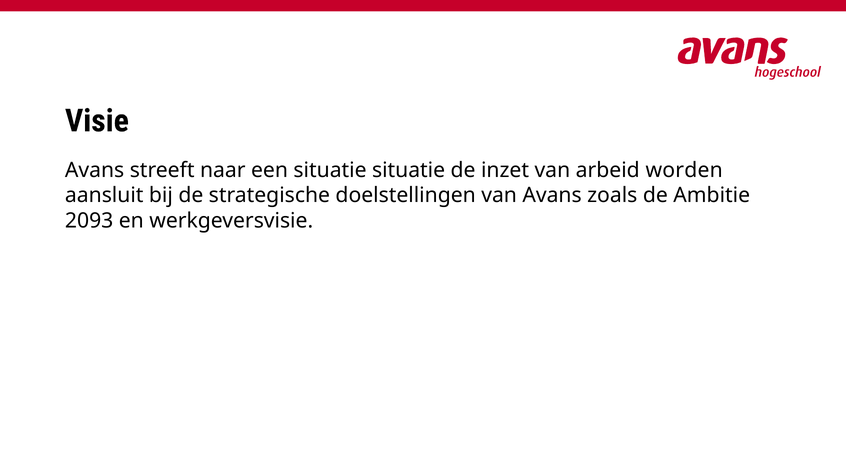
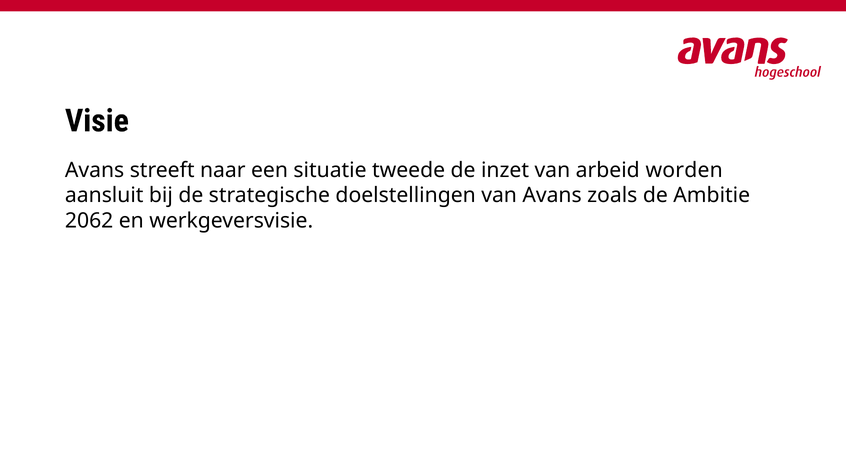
situatie situatie: situatie -> tweede
2093: 2093 -> 2062
